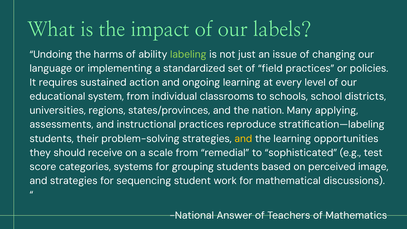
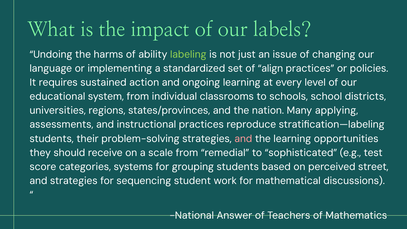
field: field -> align
and at (243, 139) colour: yellow -> pink
image: image -> street
